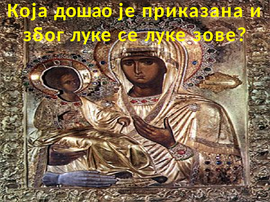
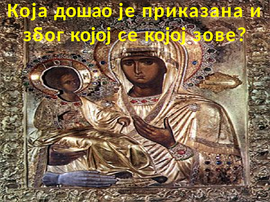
због луке: луке -> којој
се луке: луке -> којој
